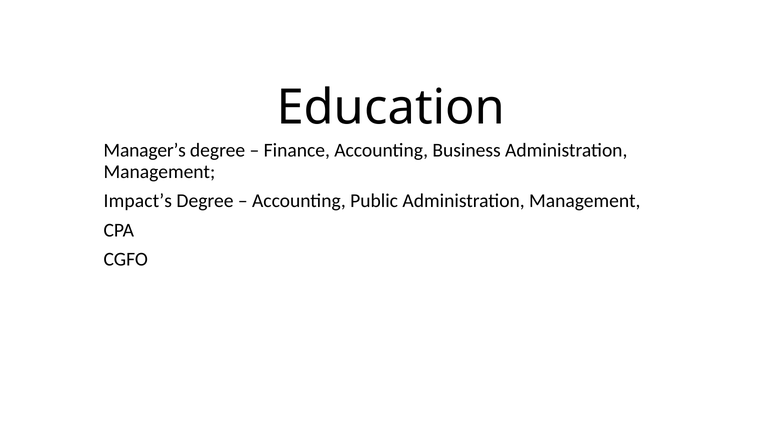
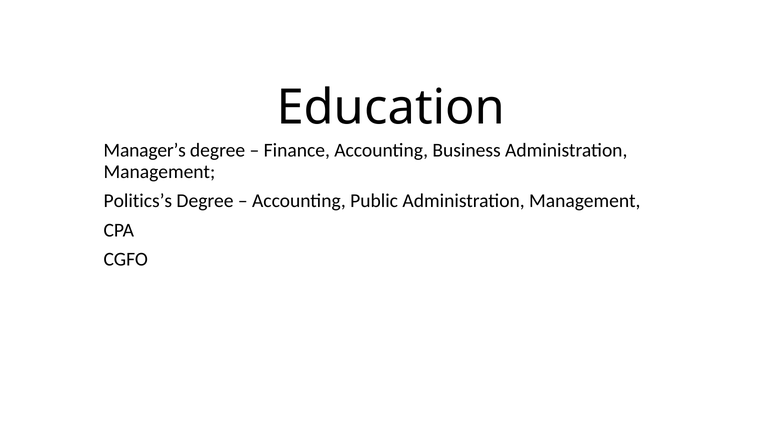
Impact’s: Impact’s -> Politics’s
